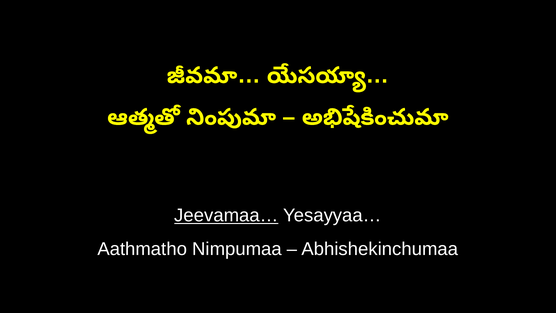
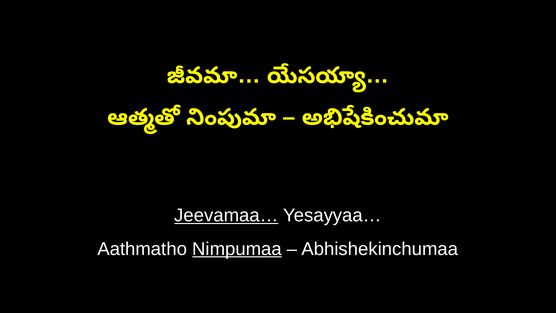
Nimpumaa underline: none -> present
